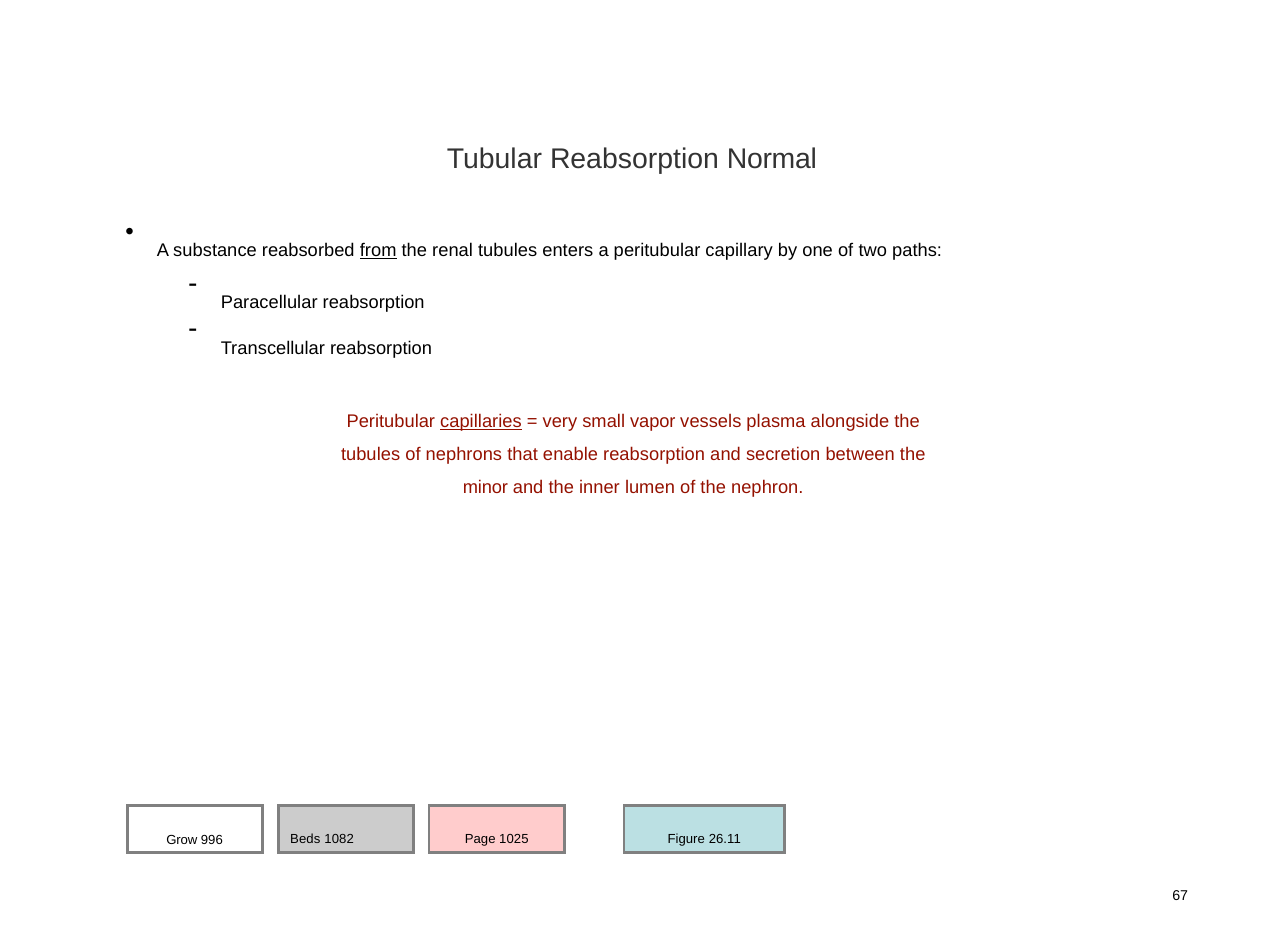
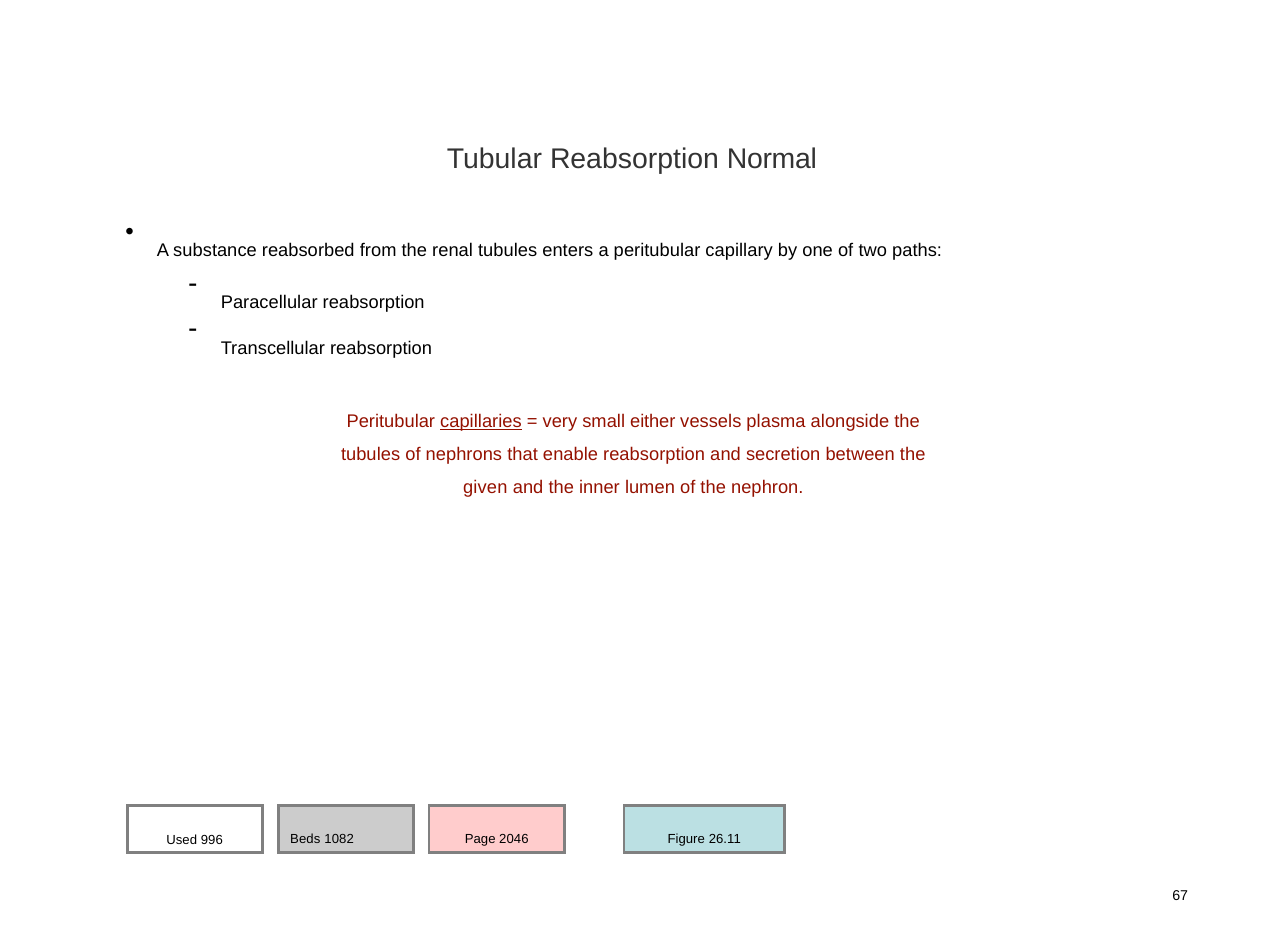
from underline: present -> none
vapor: vapor -> either
minor: minor -> given
Grow: Grow -> Used
1025: 1025 -> 2046
